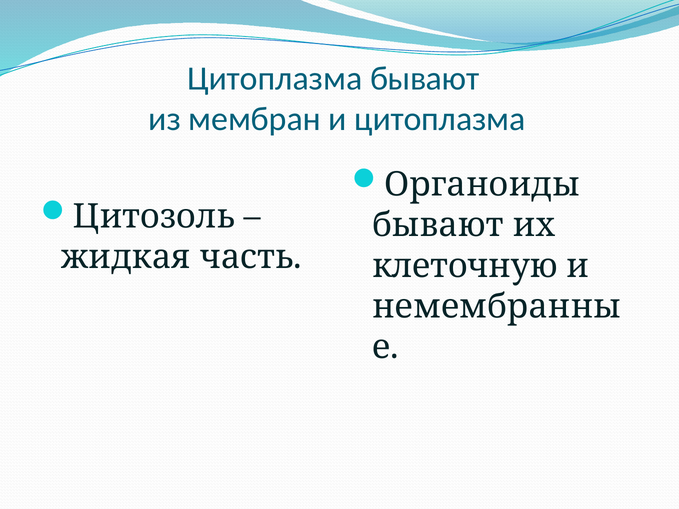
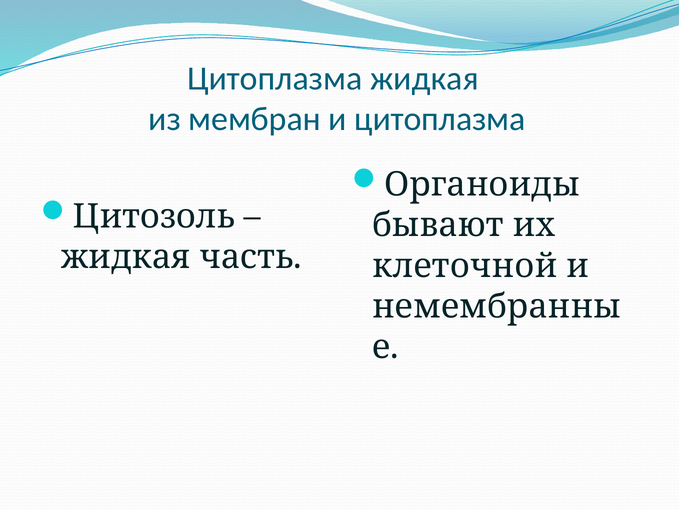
Цитоплазма бывают: бывают -> жидкая
клеточную: клеточную -> клеточной
